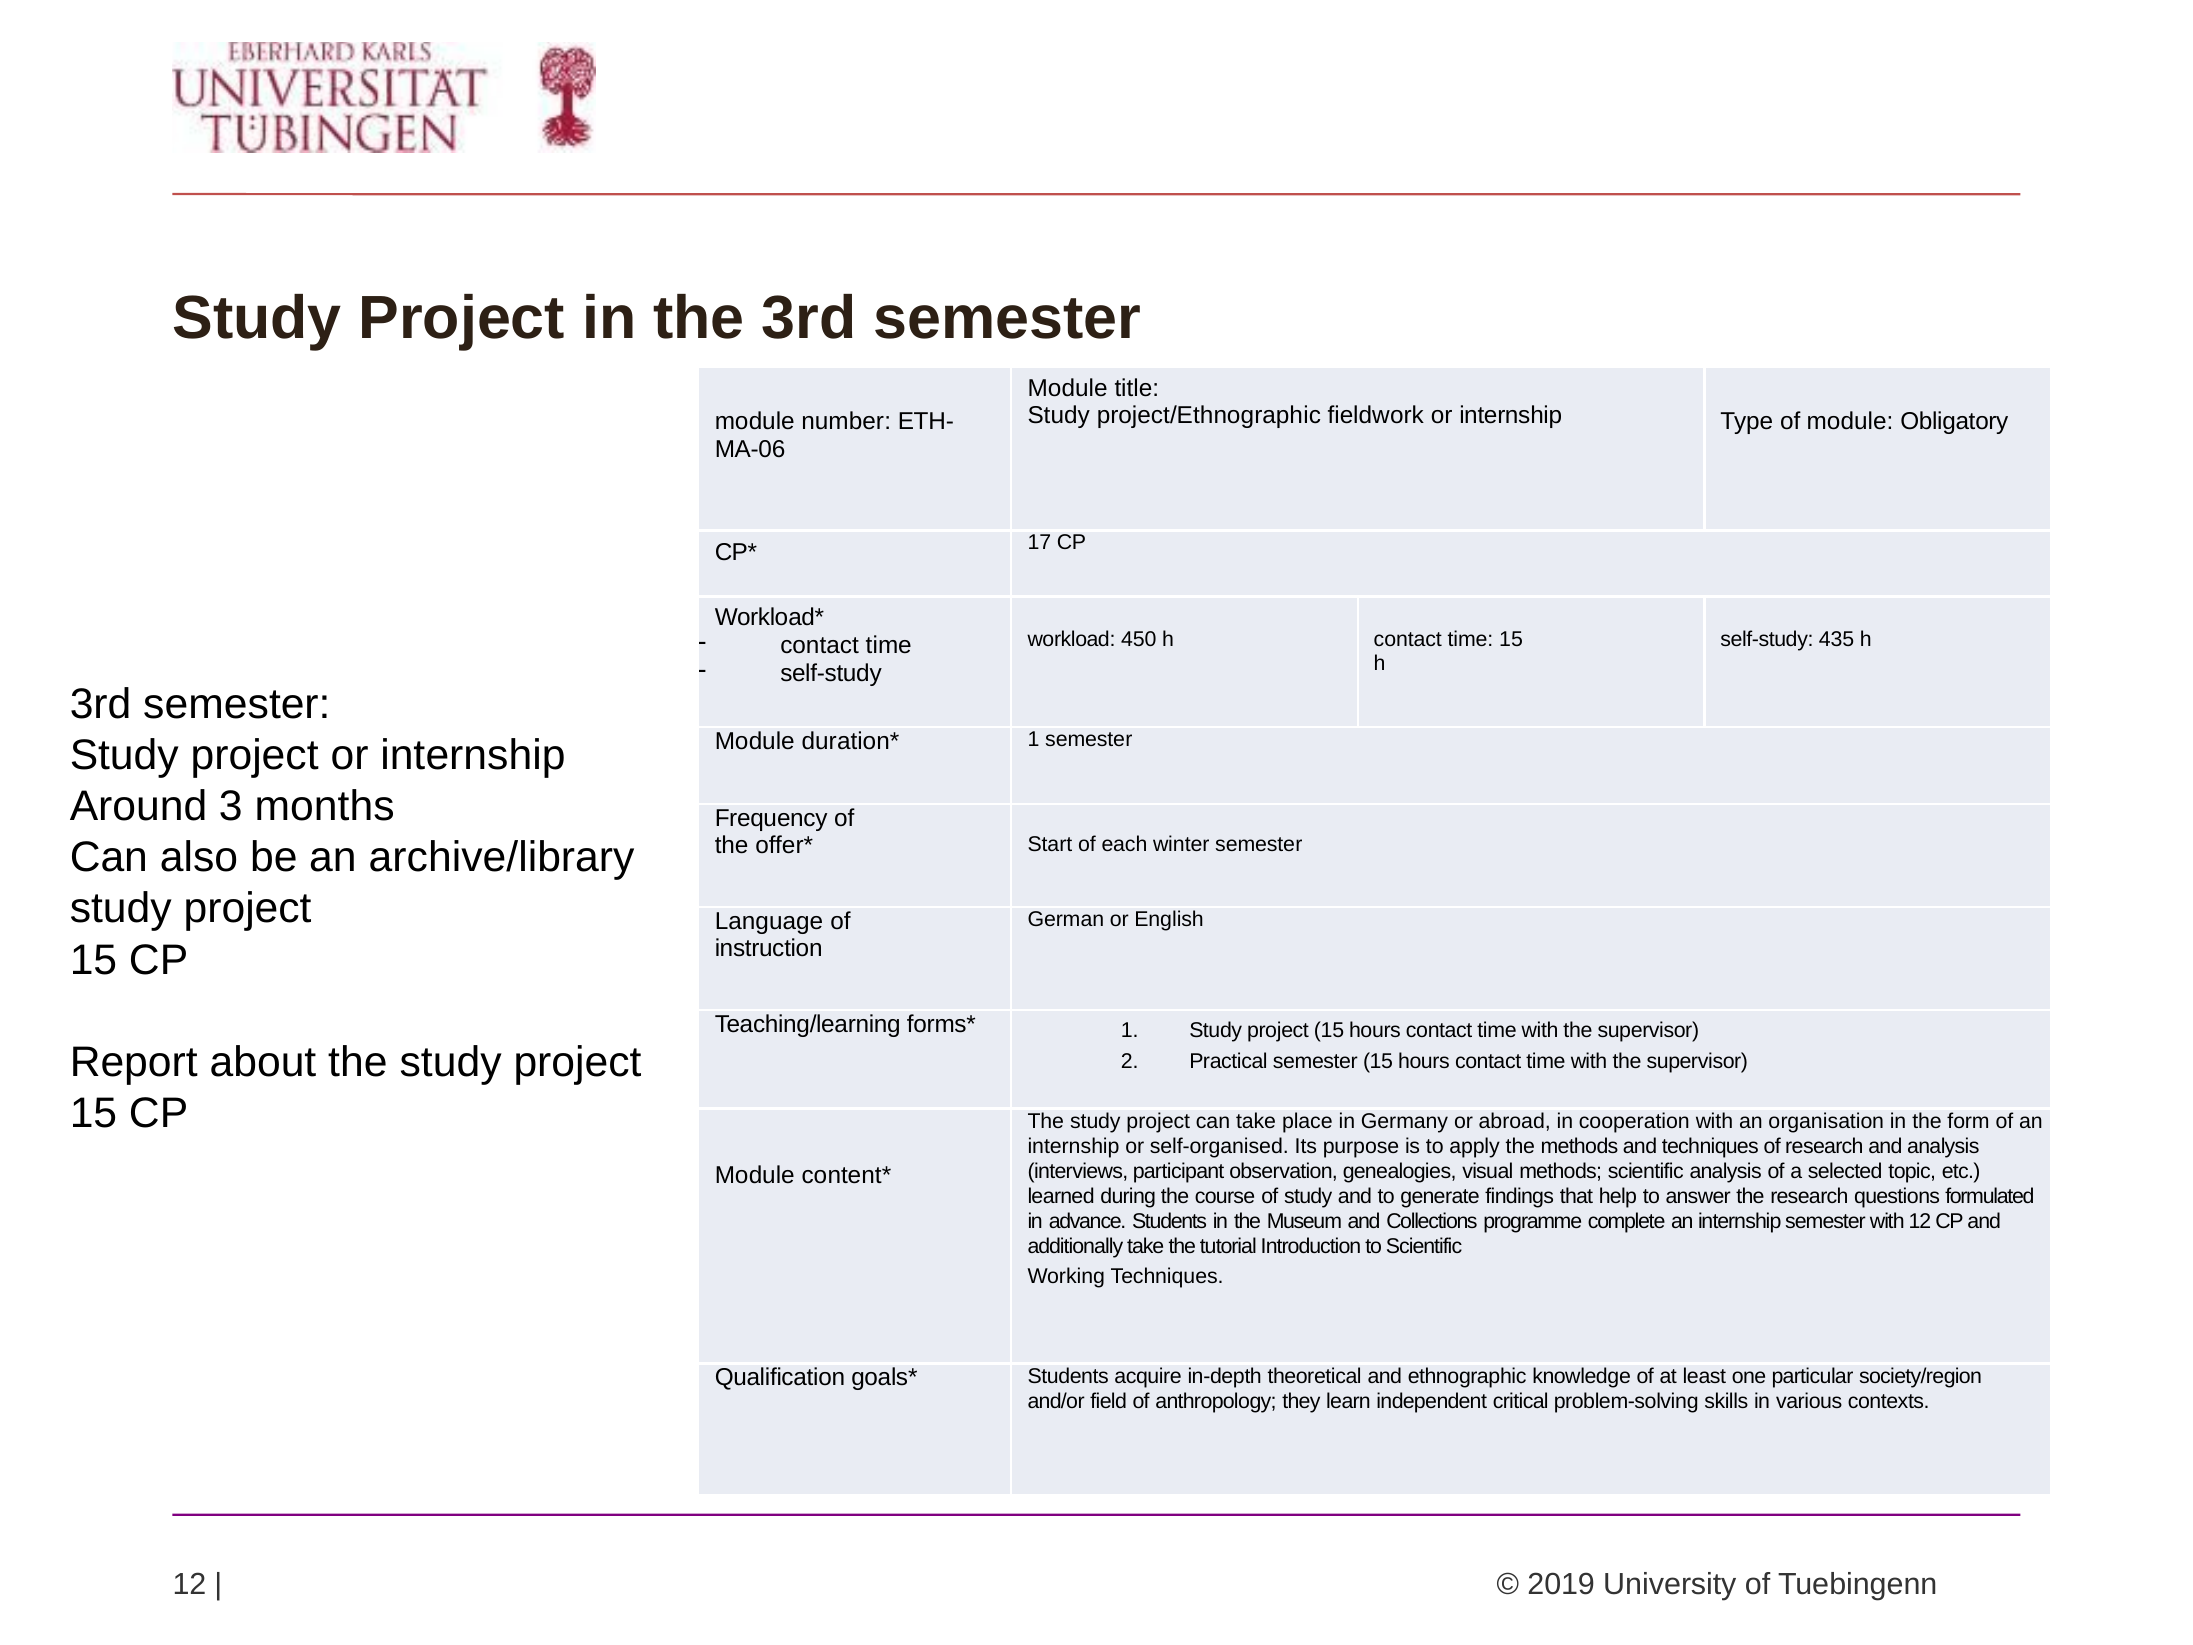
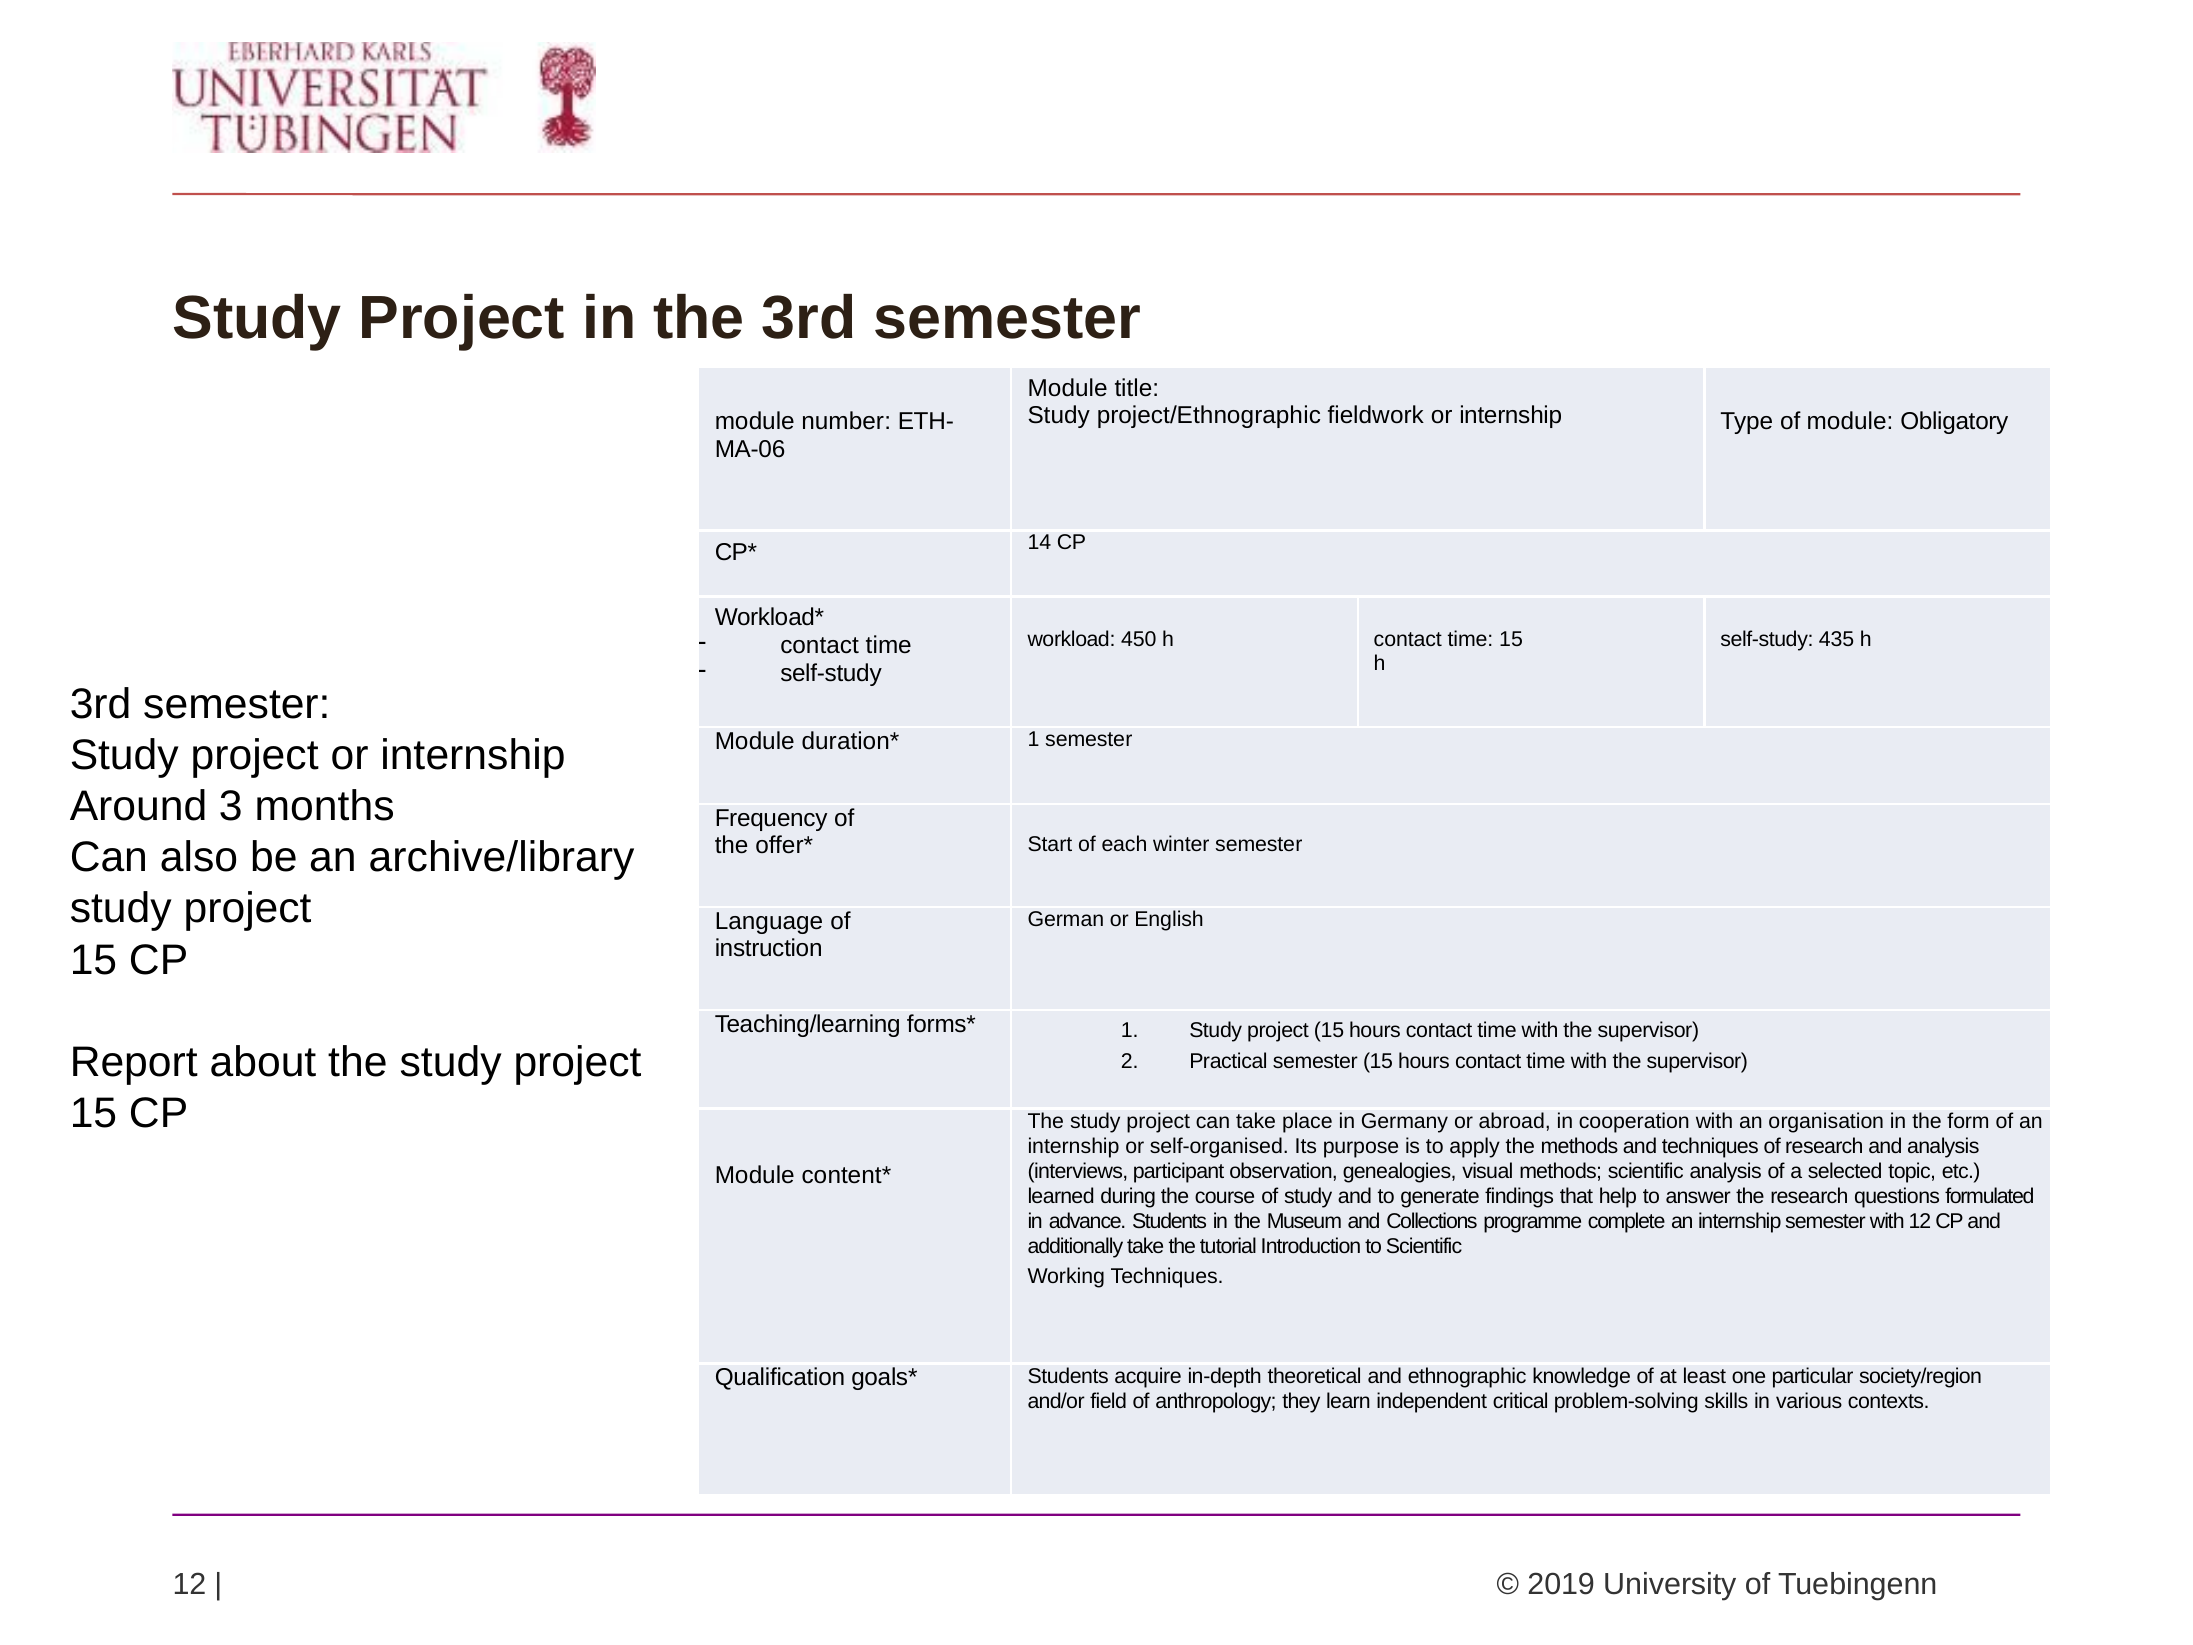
17: 17 -> 14
